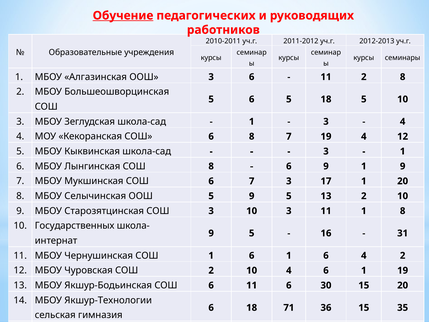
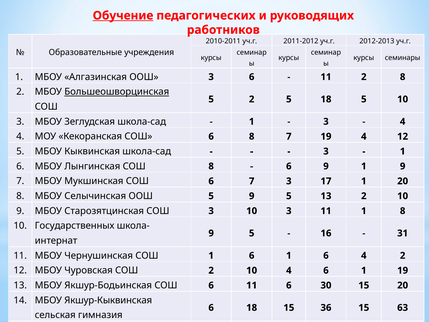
Большеошворцинская underline: none -> present
5 6: 6 -> 2
Якшур-Технологии: Якшур-Технологии -> Якшур-Кыквинская
18 71: 71 -> 15
35: 35 -> 63
